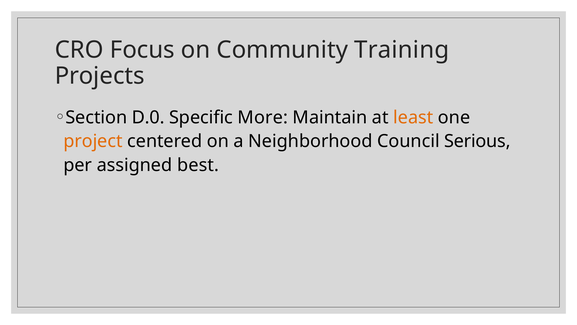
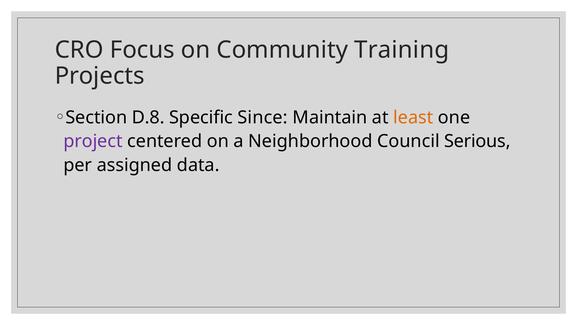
D.0: D.0 -> D.8
More: More -> Since
project colour: orange -> purple
best: best -> data
